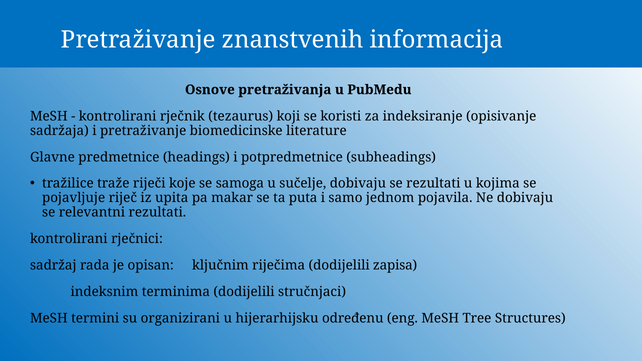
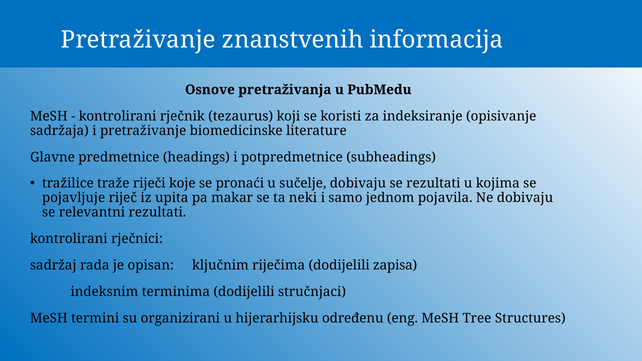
samoga: samoga -> pronaći
puta: puta -> neki
